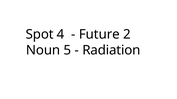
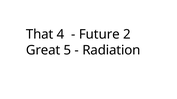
Spot: Spot -> That
Noun: Noun -> Great
